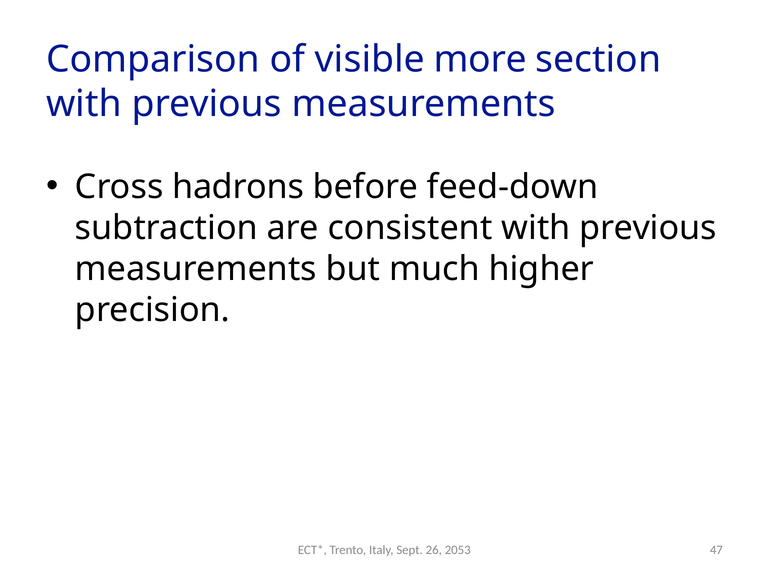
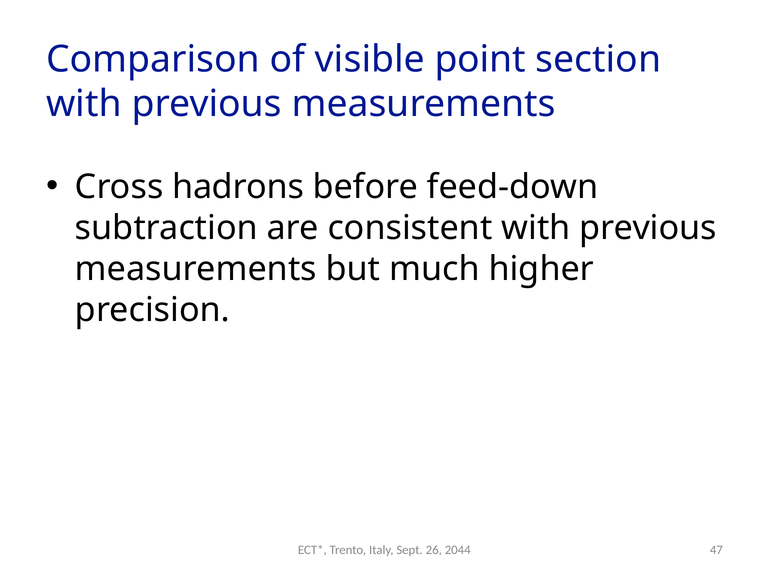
more: more -> point
2053: 2053 -> 2044
